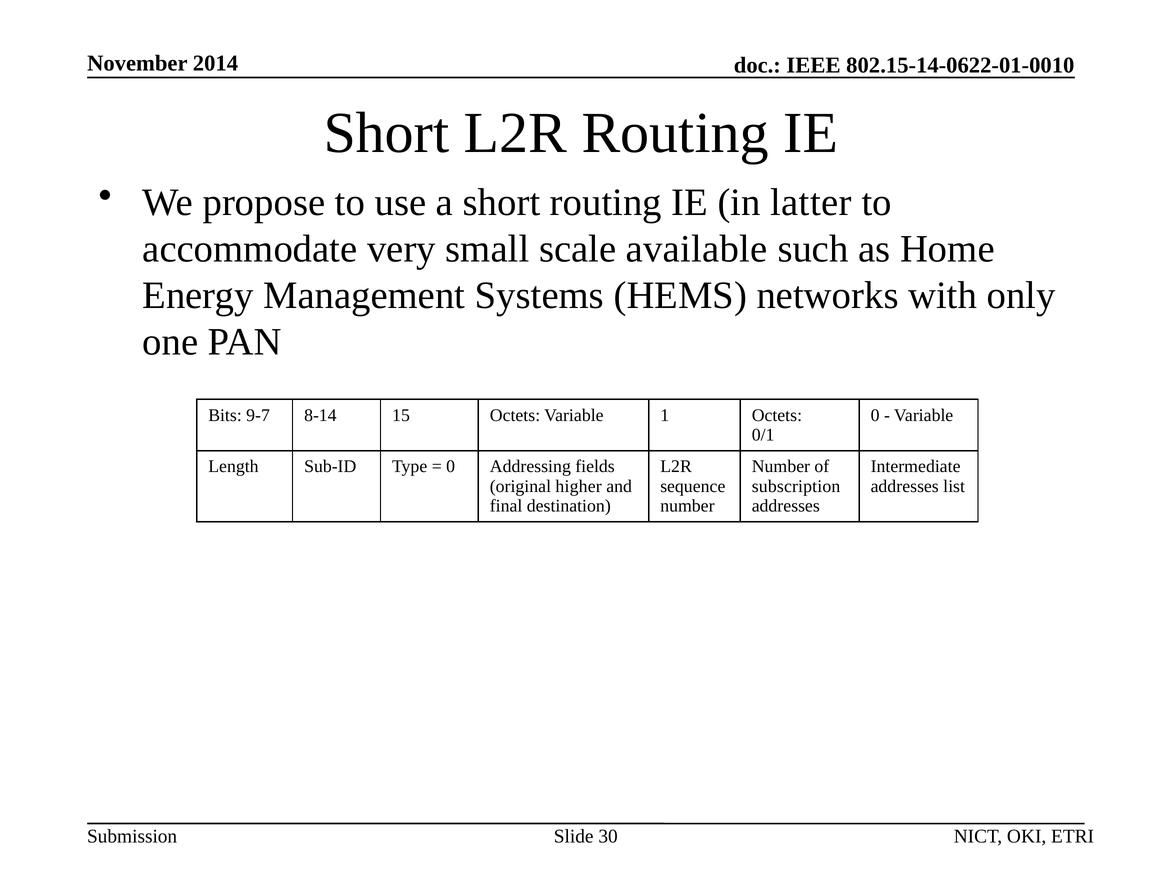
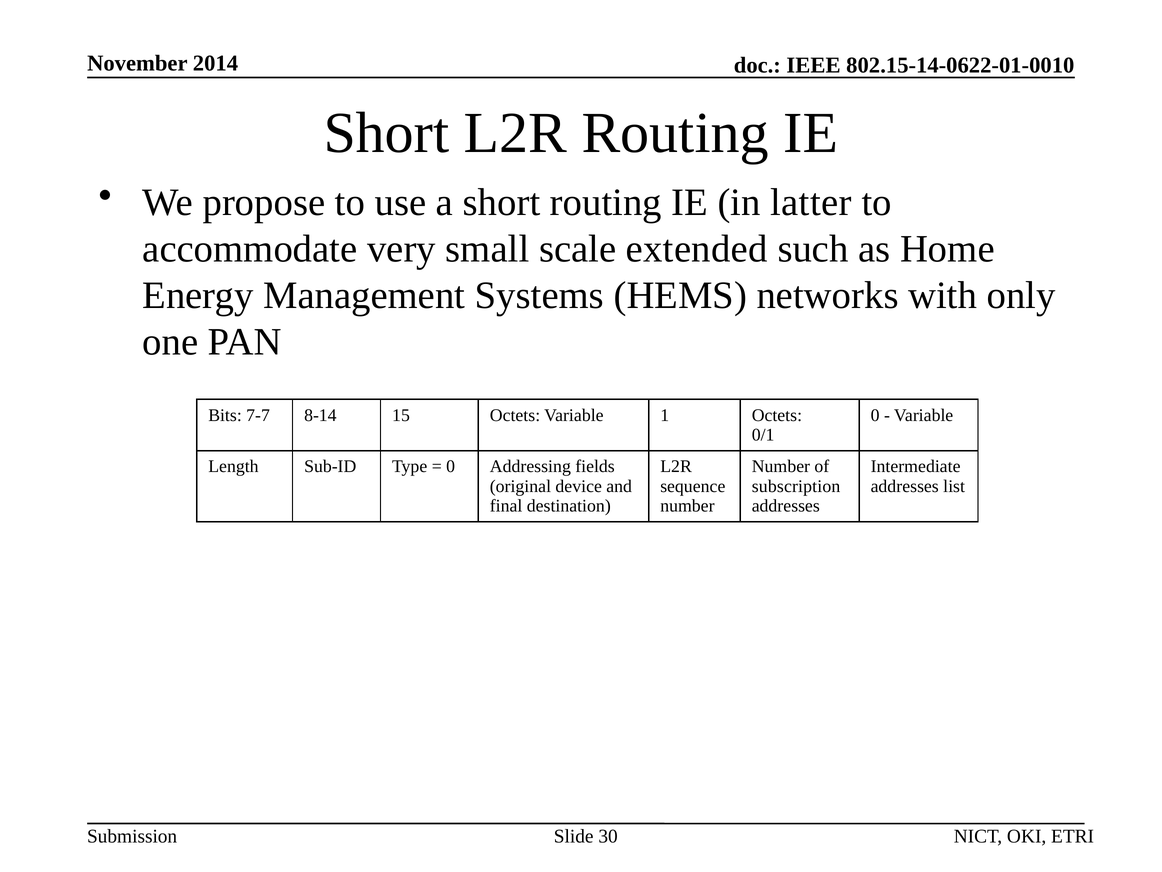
available: available -> extended
9-7: 9-7 -> 7-7
higher: higher -> device
